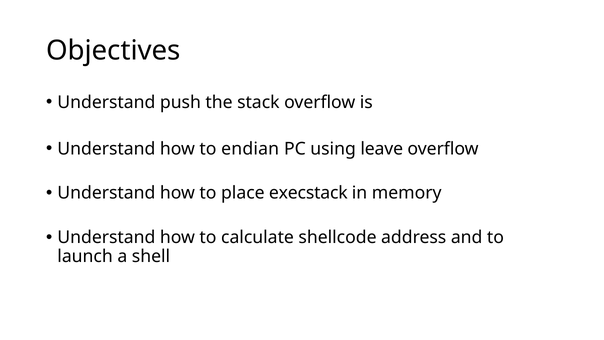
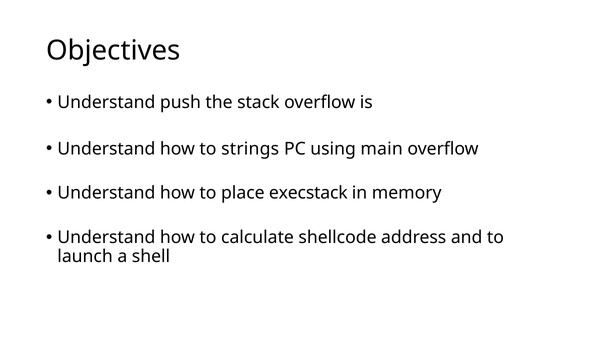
endian: endian -> strings
leave: leave -> main
